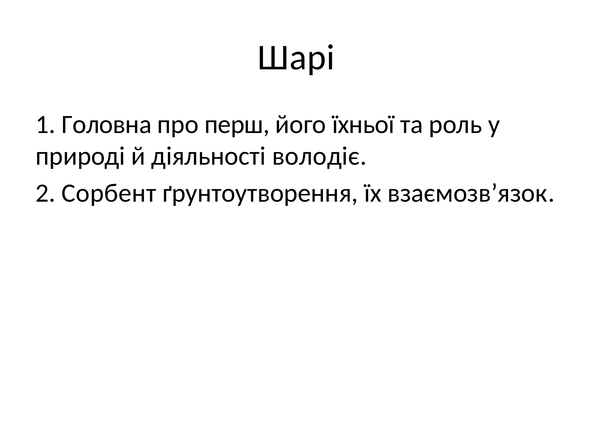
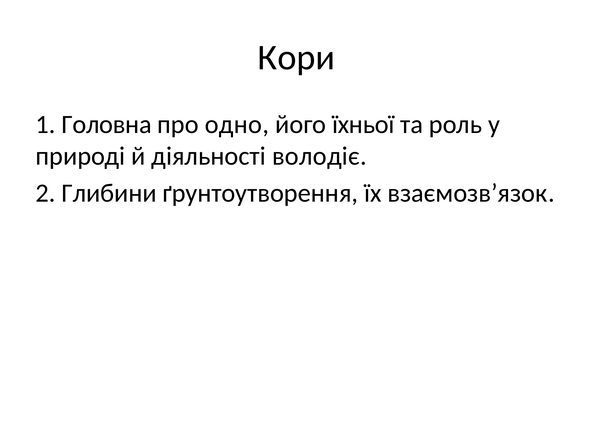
Шарі: Шарі -> Кори
перш: перш -> одно
Сорбент: Сорбент -> Глибини
